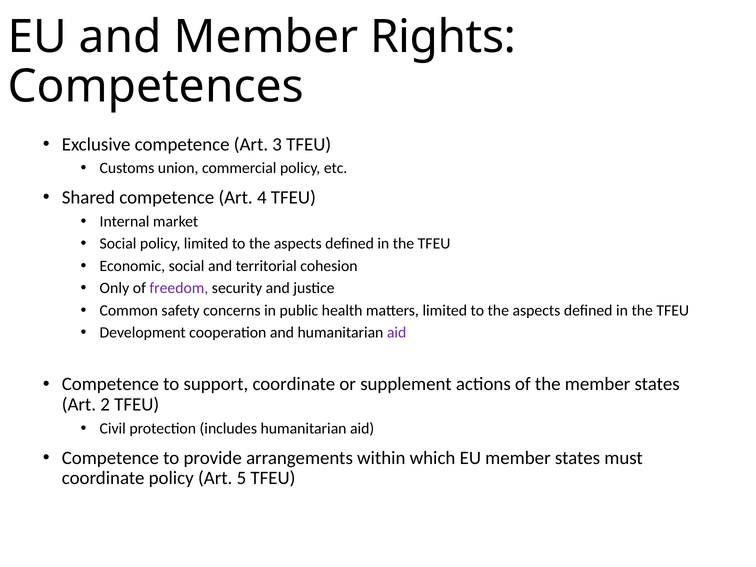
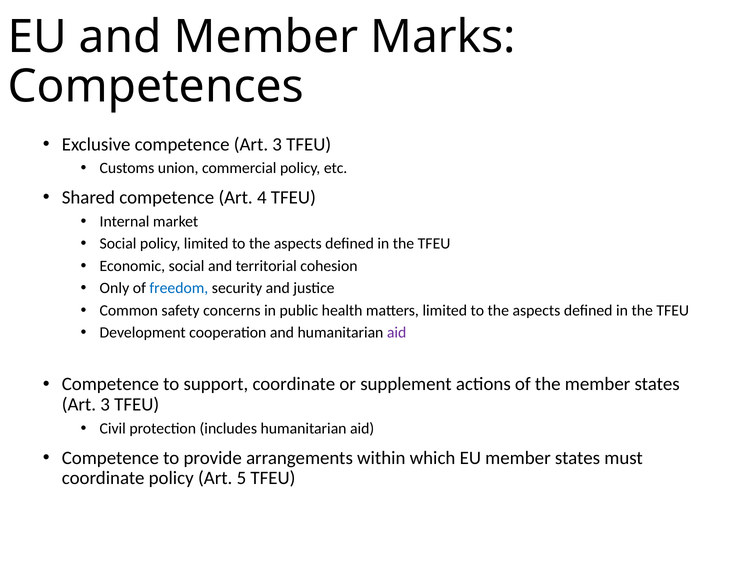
Rights: Rights -> Marks
freedom colour: purple -> blue
2 at (105, 405): 2 -> 3
